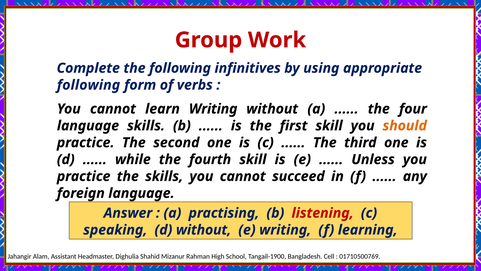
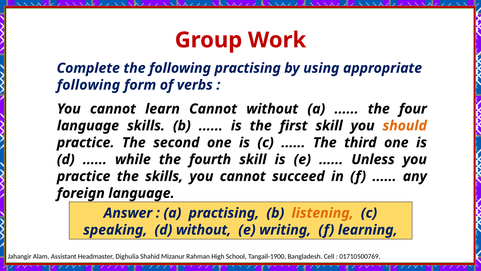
following infinitives: infinitives -> practising
learn Writing: Writing -> Cannot
listening colour: red -> orange
